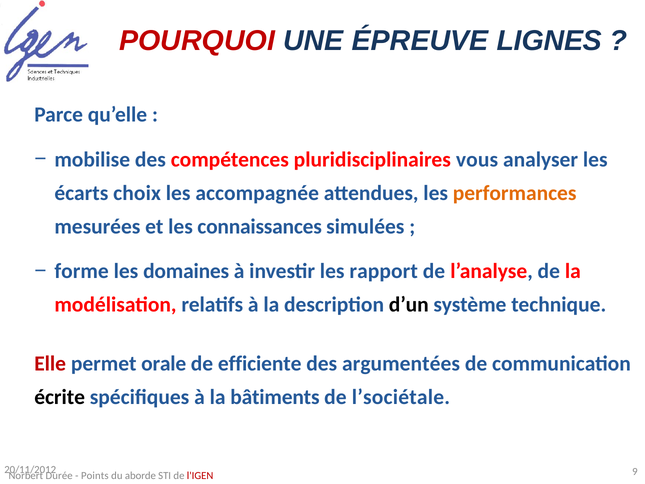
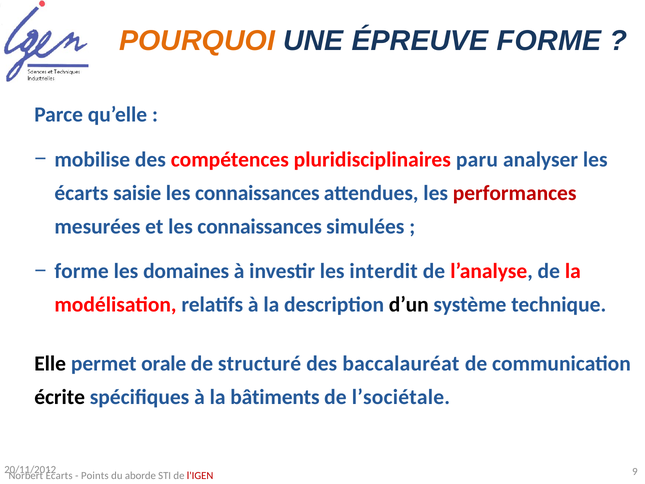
POURQUOI colour: red -> orange
ÉPREUVE LIGNES: LIGNES -> FORME
vous: vous -> paru
choix: choix -> saisie
accompagnée at (257, 193): accompagnée -> connaissances
performances colour: orange -> red
rapport: rapport -> interdit
Elle colour: red -> black
efficiente: efficiente -> structuré
argumentées: argumentées -> baccalauréat
Durée at (59, 475): Durée -> Écarts
